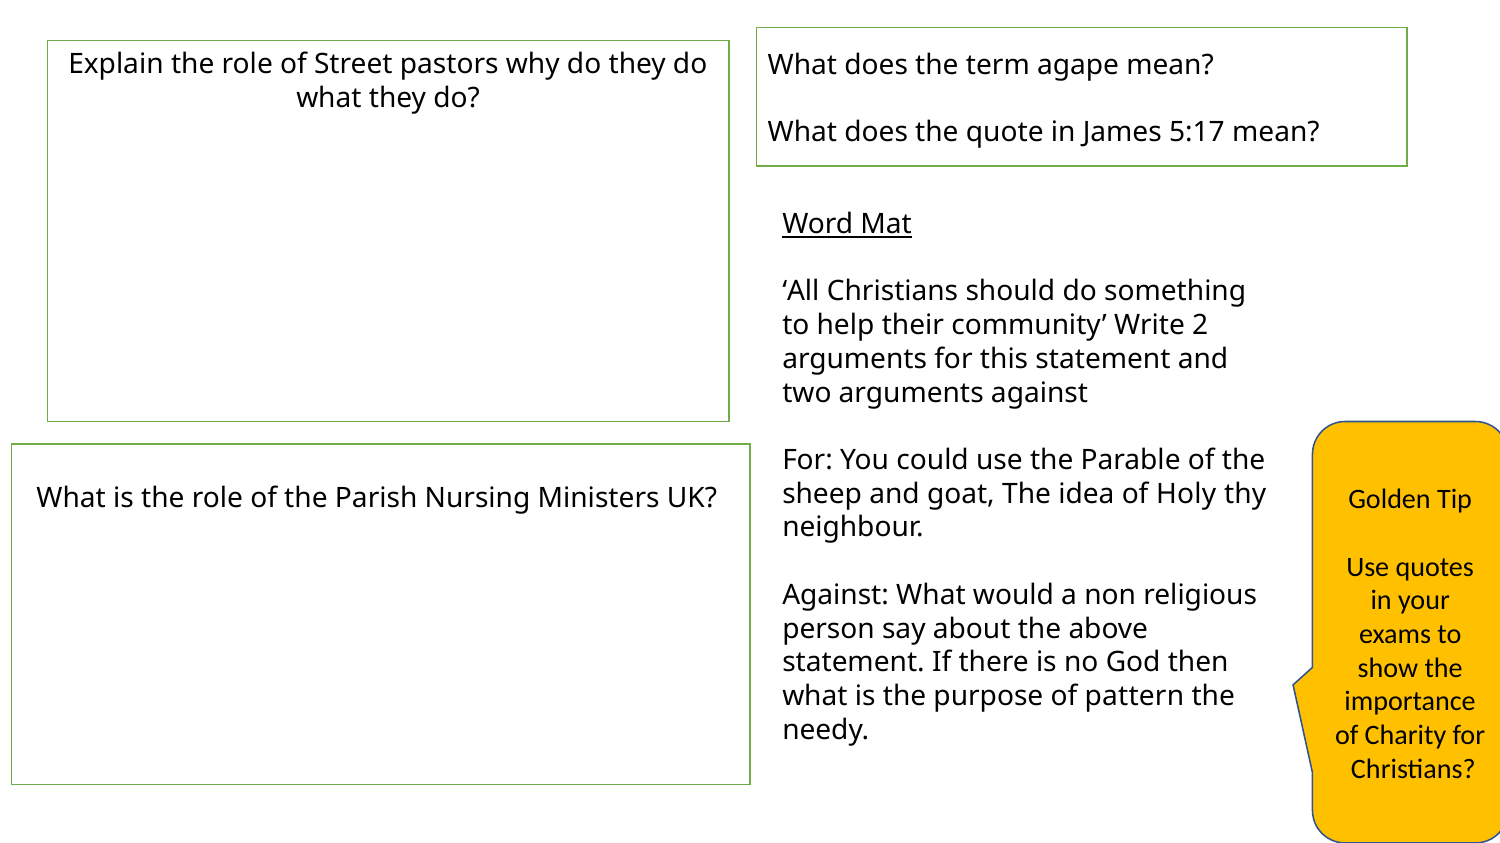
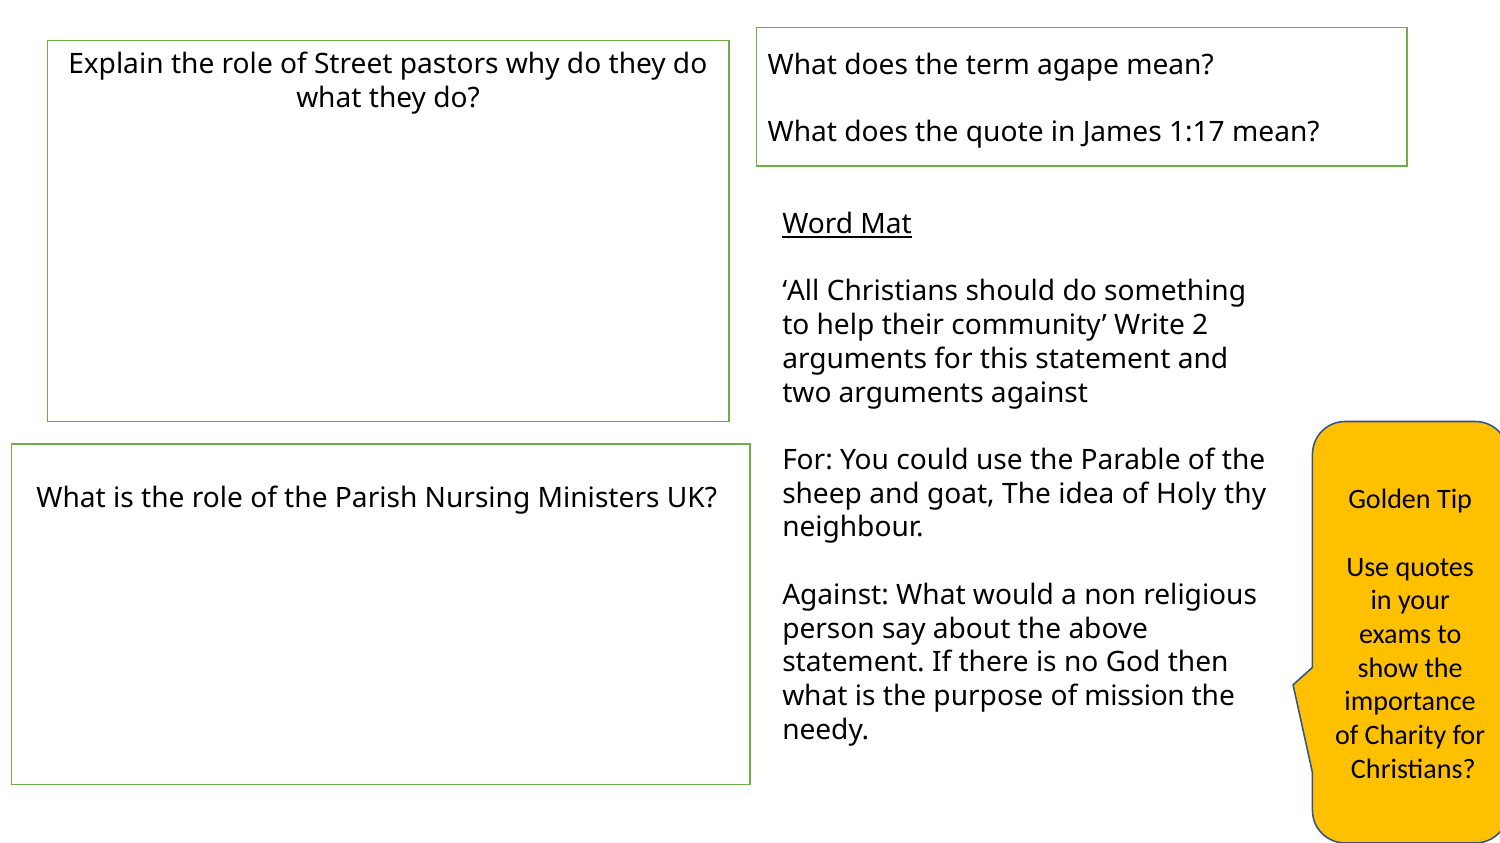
5:17: 5:17 -> 1:17
pattern: pattern -> mission
